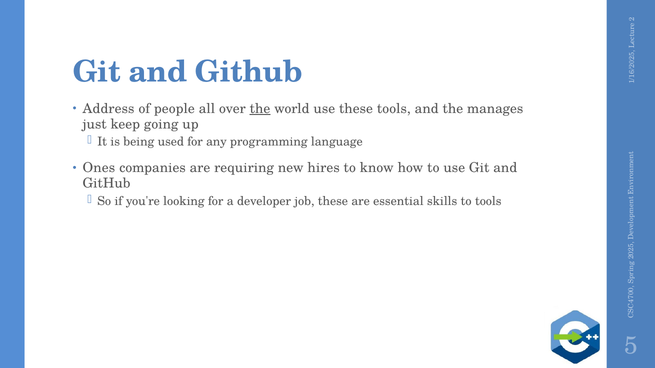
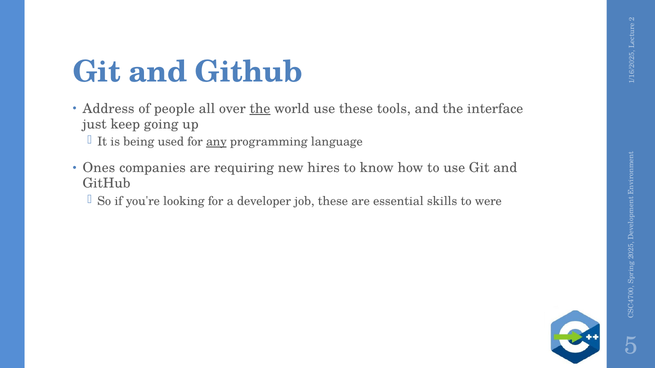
manages: manages -> interface
any underline: none -> present
to tools: tools -> were
